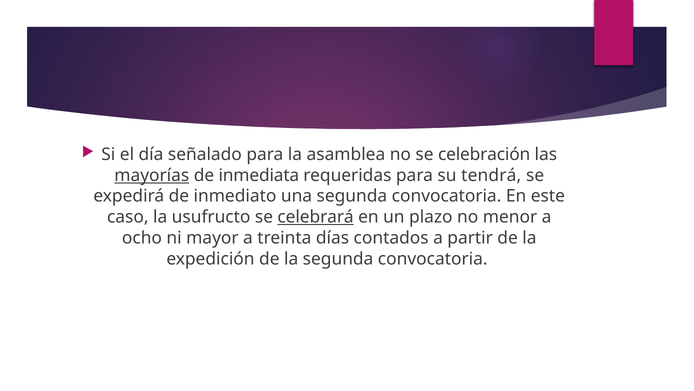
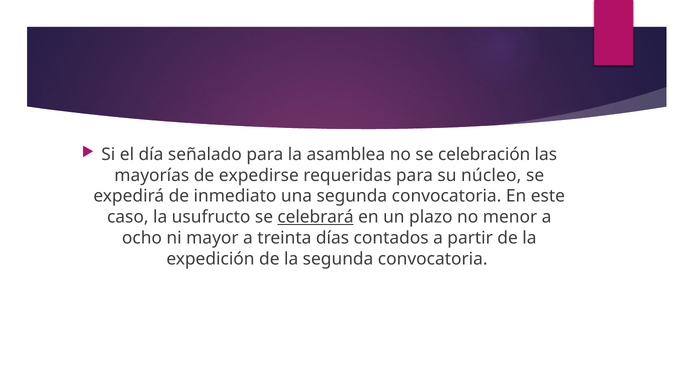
mayorías underline: present -> none
inmediata: inmediata -> expedirse
tendrá: tendrá -> núcleo
